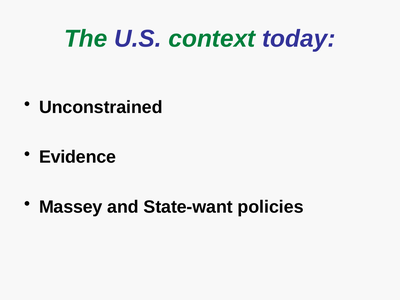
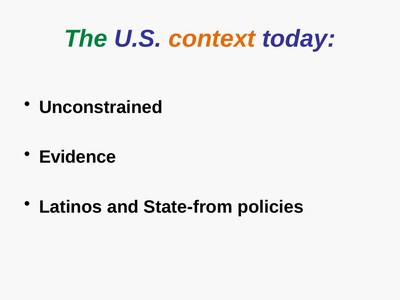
context colour: green -> orange
Massey: Massey -> Latinos
State-want: State-want -> State-from
